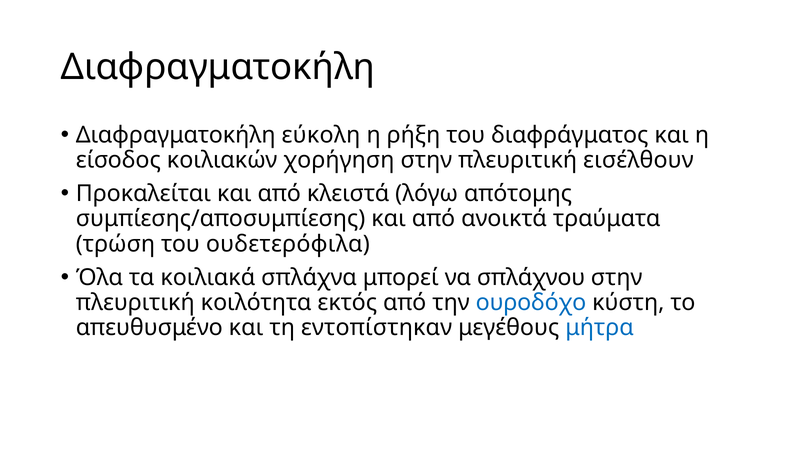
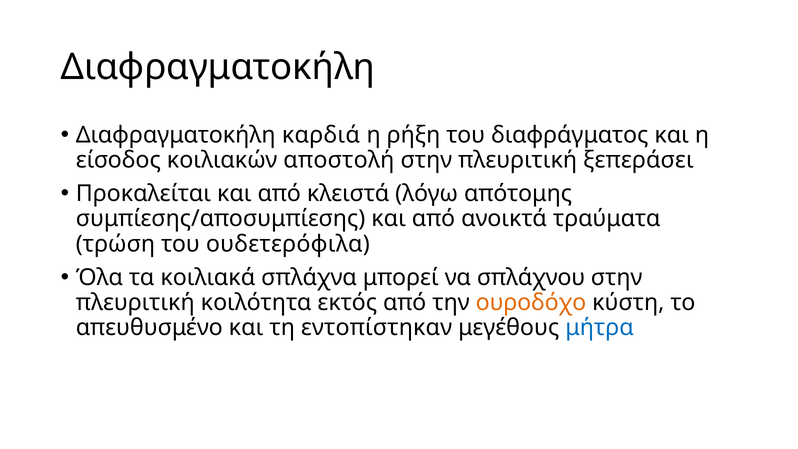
εύκολη: εύκολη -> καρδιά
χορήγηση: χορήγηση -> αποστολή
εισέλθουν: εισέλθουν -> ξεπεράσει
ουροδόχο colour: blue -> orange
